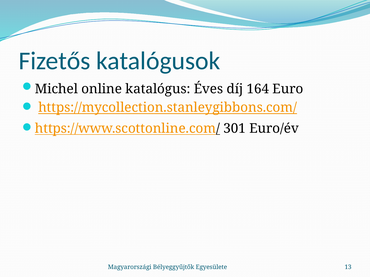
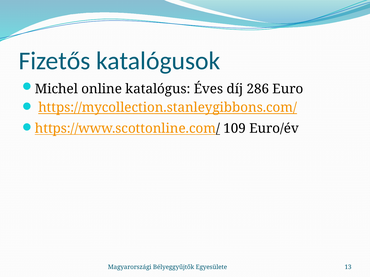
164: 164 -> 286
301: 301 -> 109
